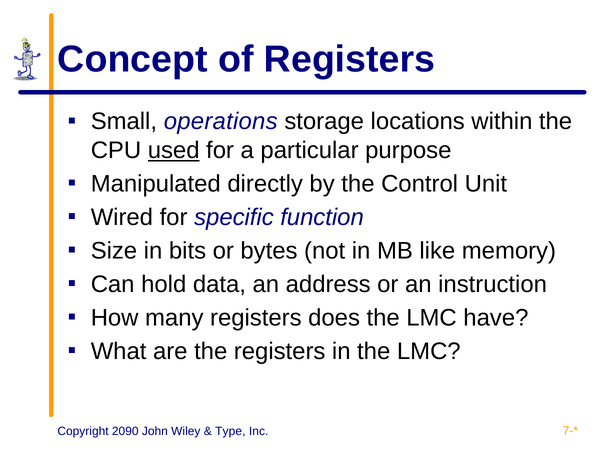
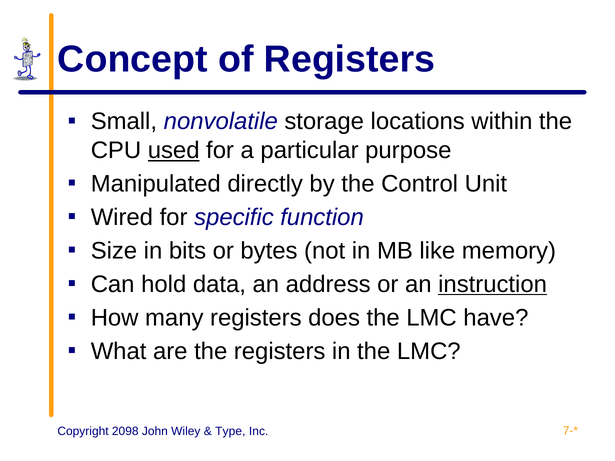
operations: operations -> nonvolatile
instruction underline: none -> present
2090: 2090 -> 2098
